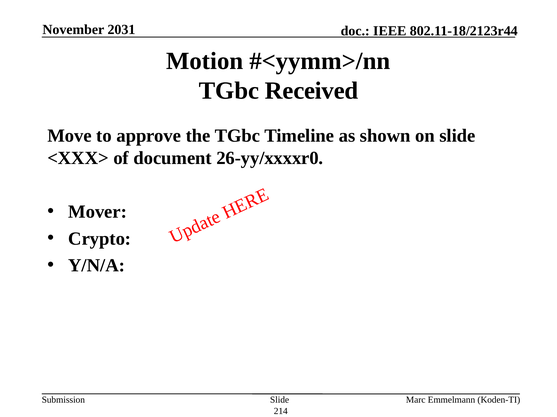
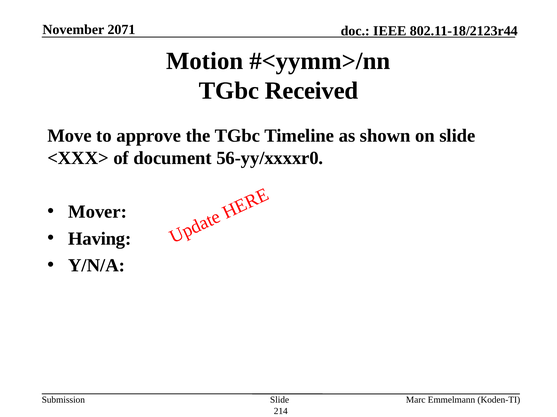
2031: 2031 -> 2071
26-yy/xxxxr0: 26-yy/xxxxr0 -> 56-yy/xxxxr0
Crypto: Crypto -> Having
